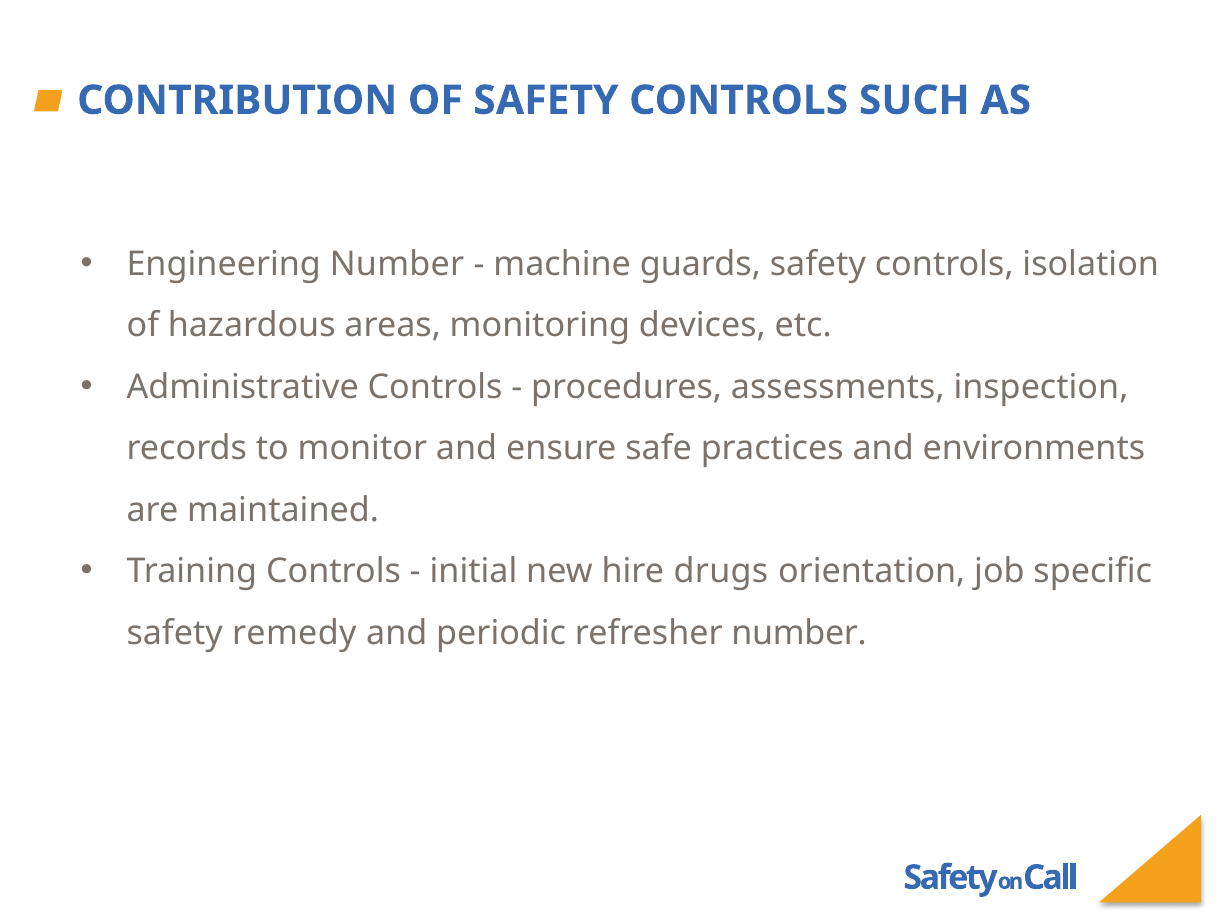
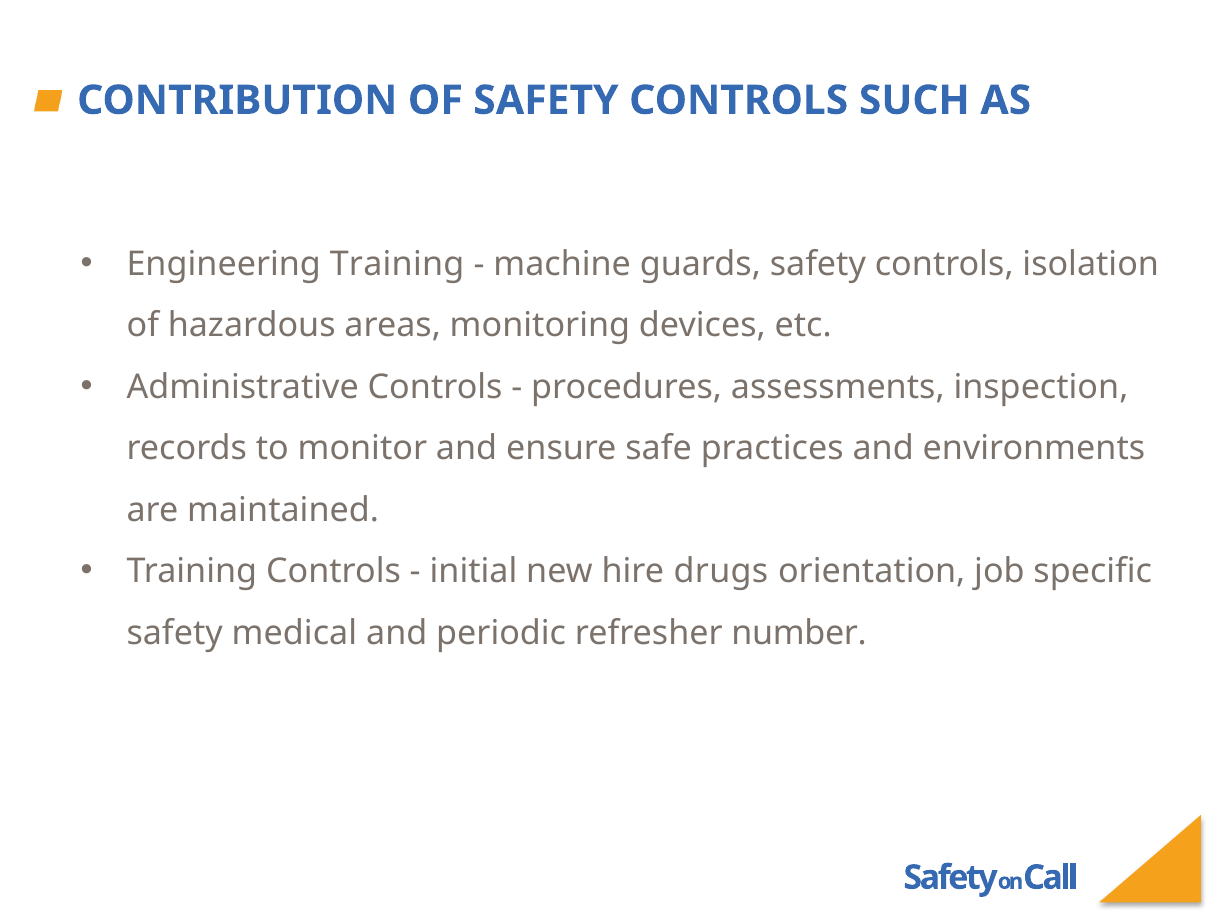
Engineering Number: Number -> Training
remedy: remedy -> medical
